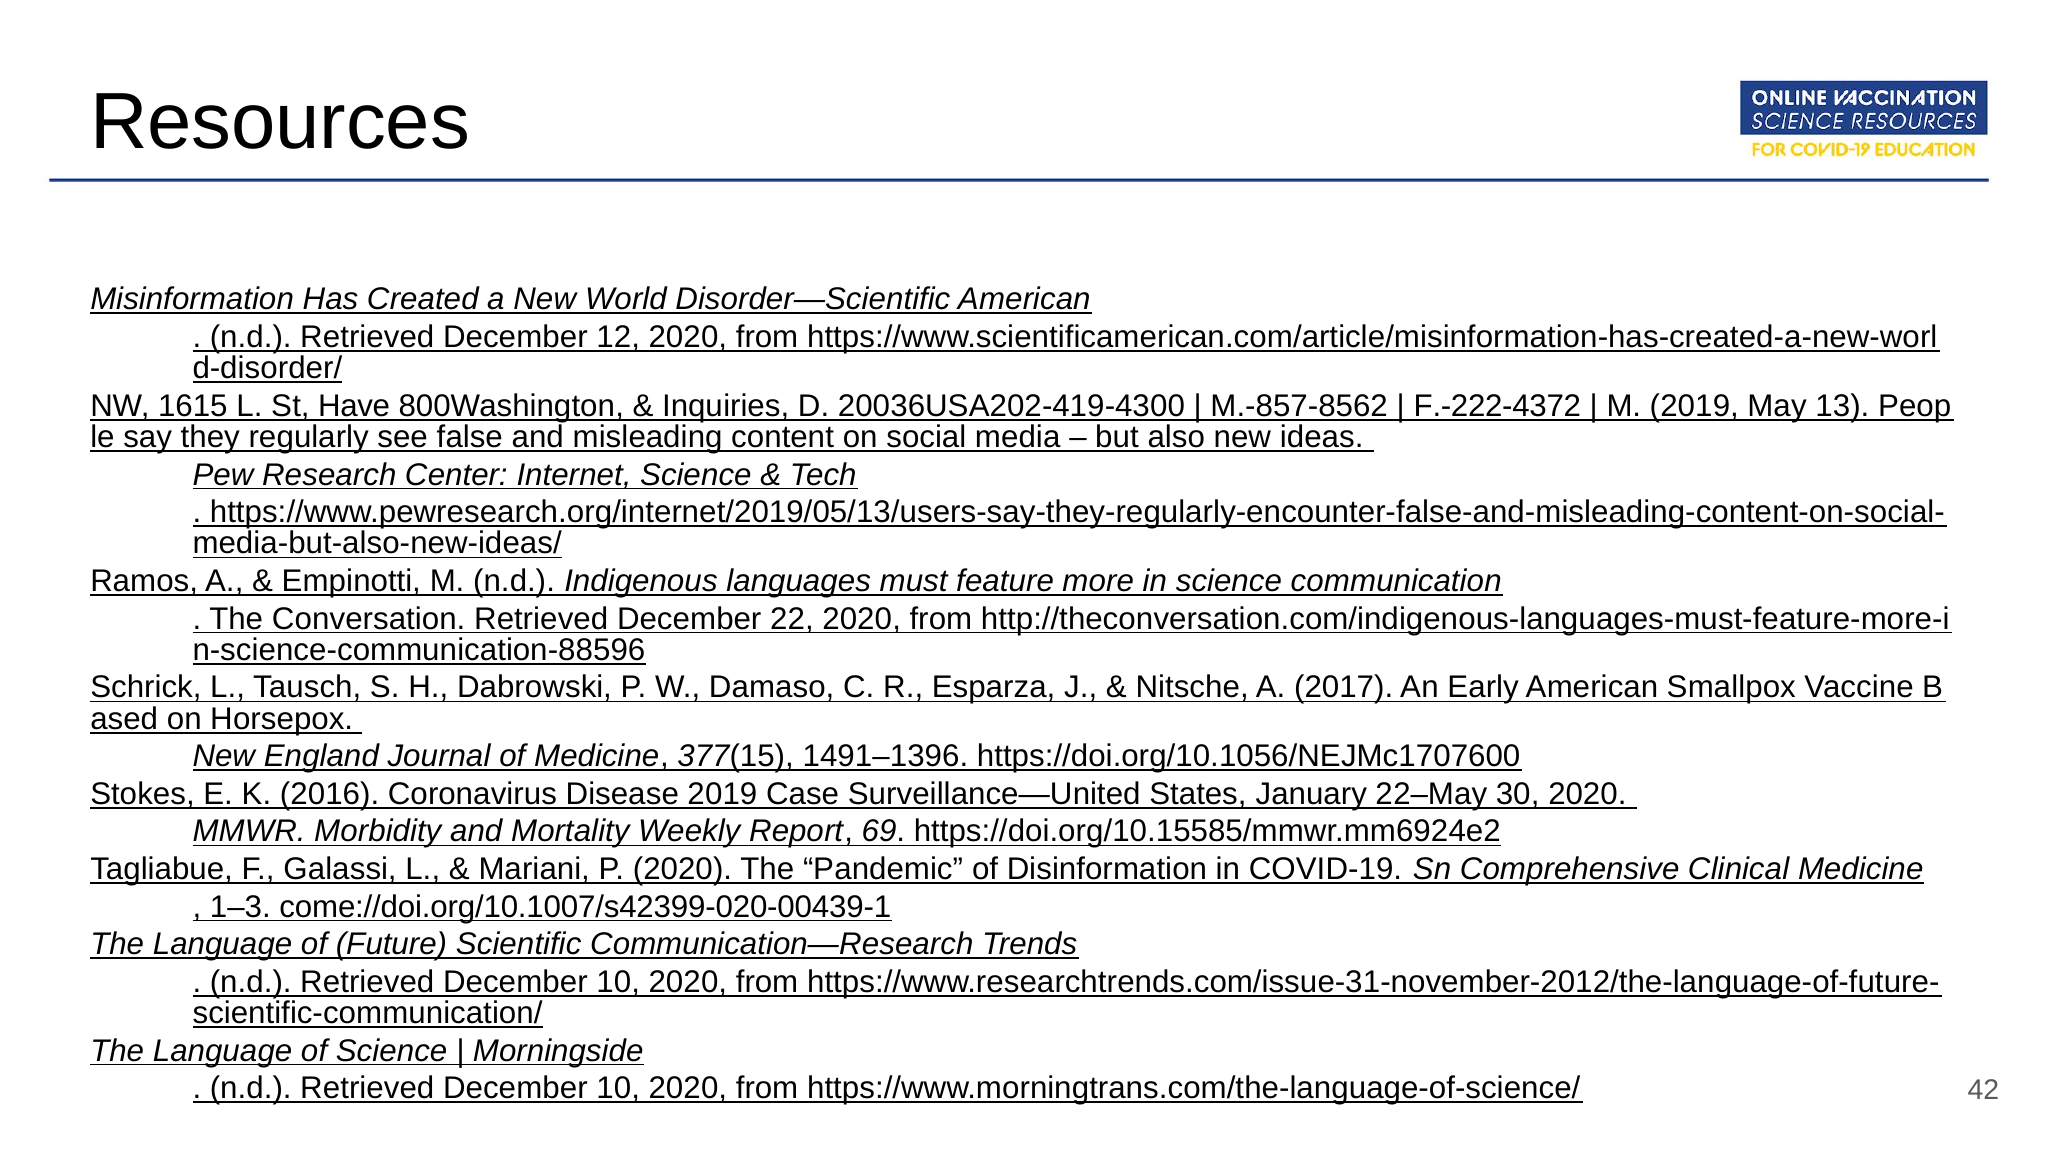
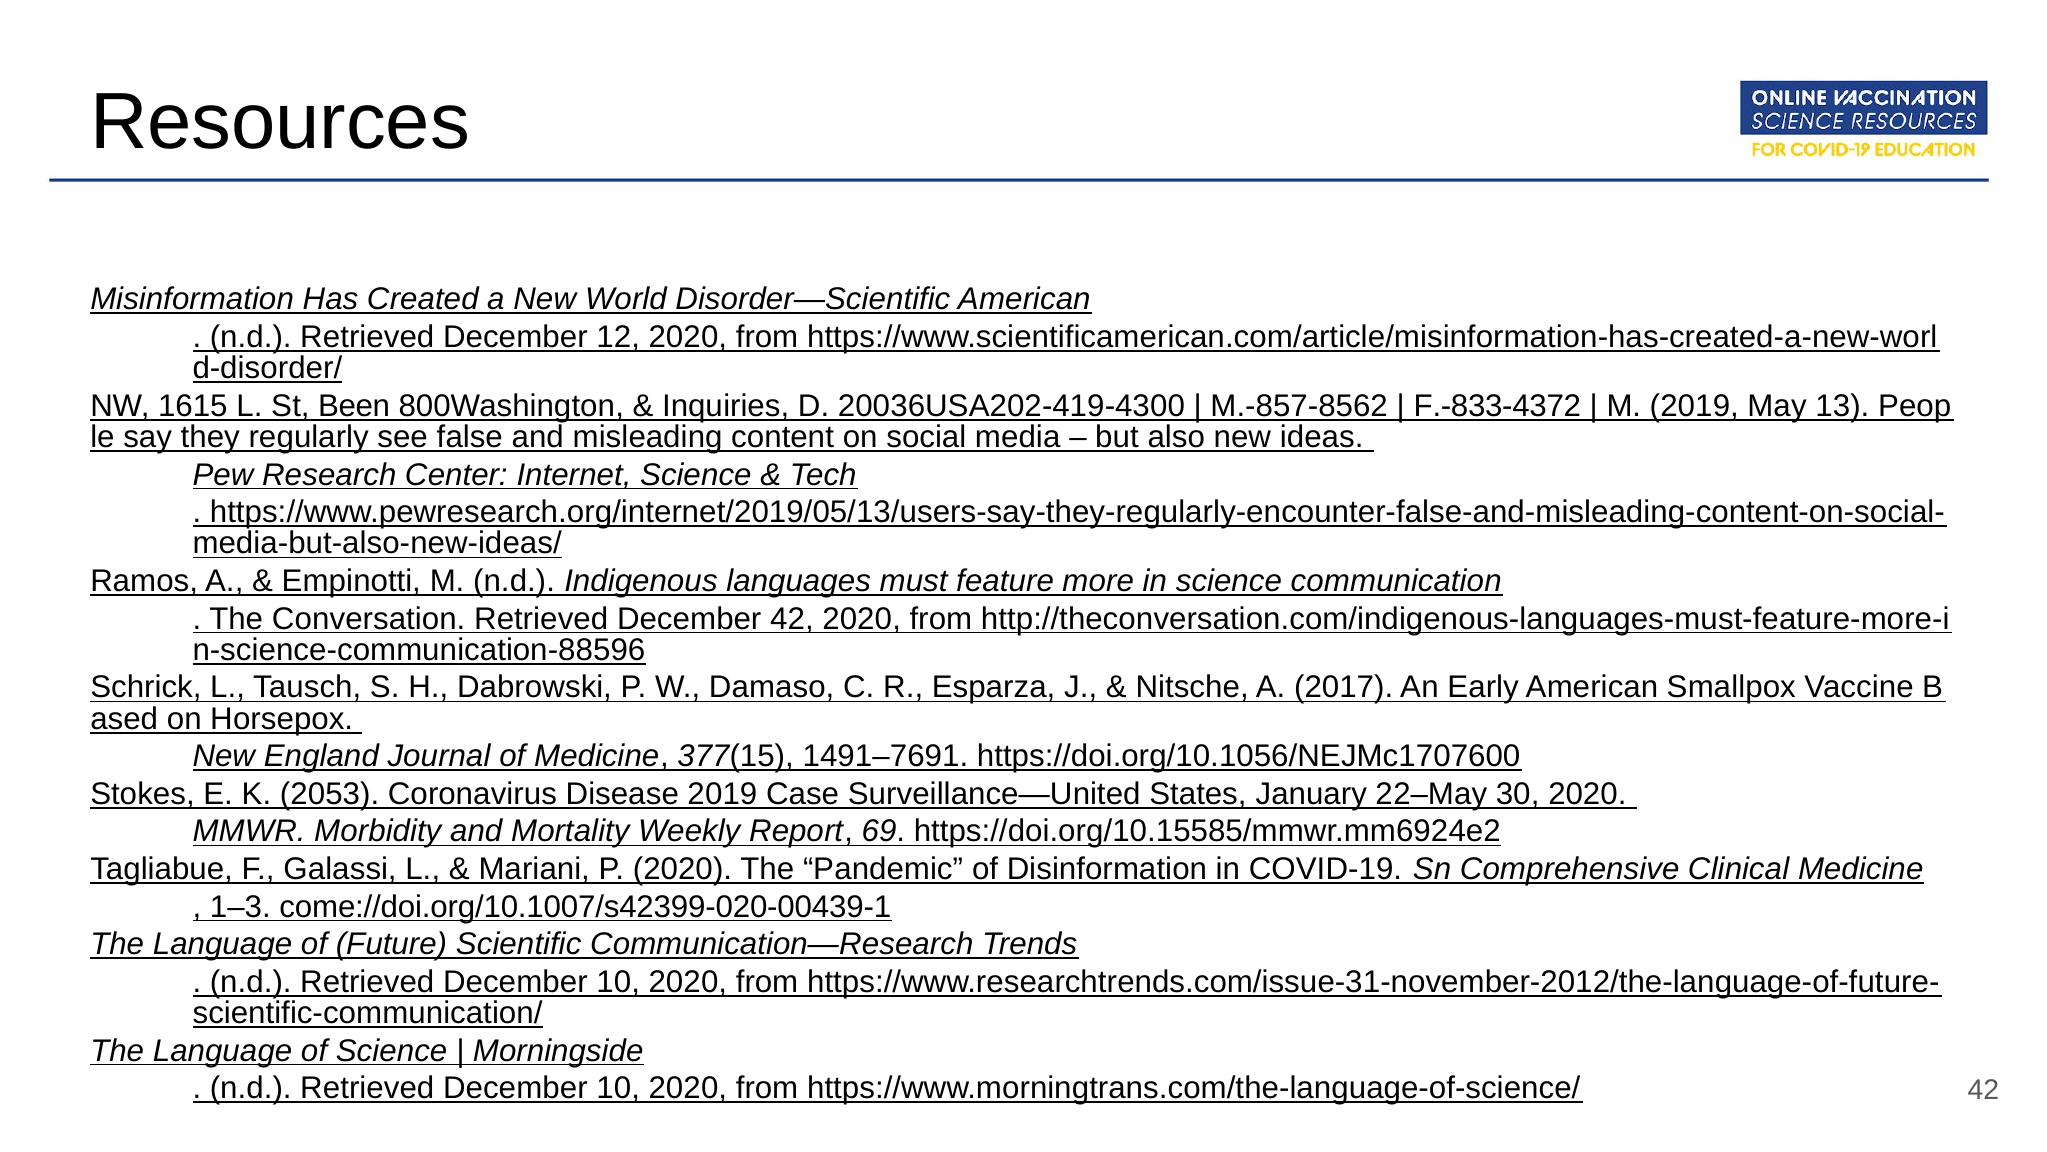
Have: Have -> Been
F.-222-4372: F.-222-4372 -> F.-833-4372
December 22: 22 -> 42
1491–1396: 1491–1396 -> 1491–7691
2016: 2016 -> 2053
